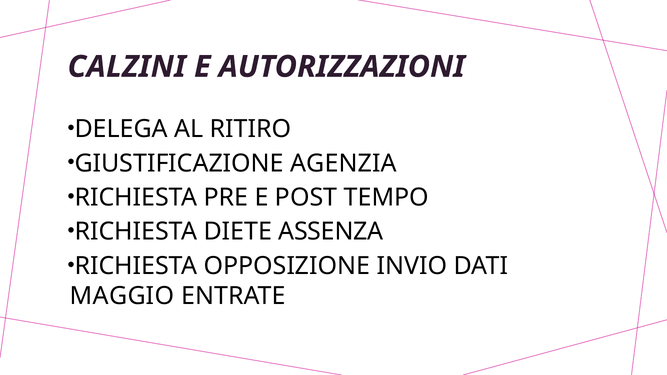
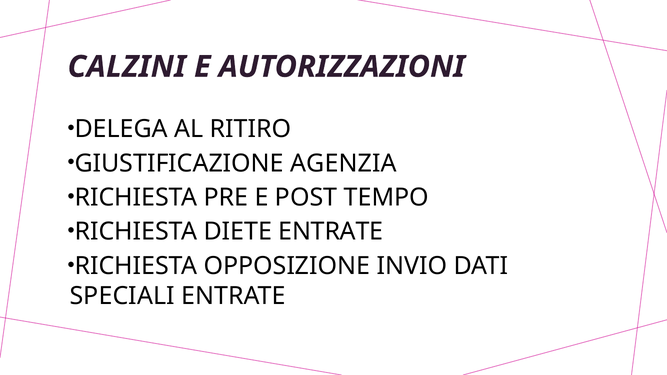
DIETE ASSENZA: ASSENZA -> ENTRATE
MAGGIO: MAGGIO -> SPECIALI
